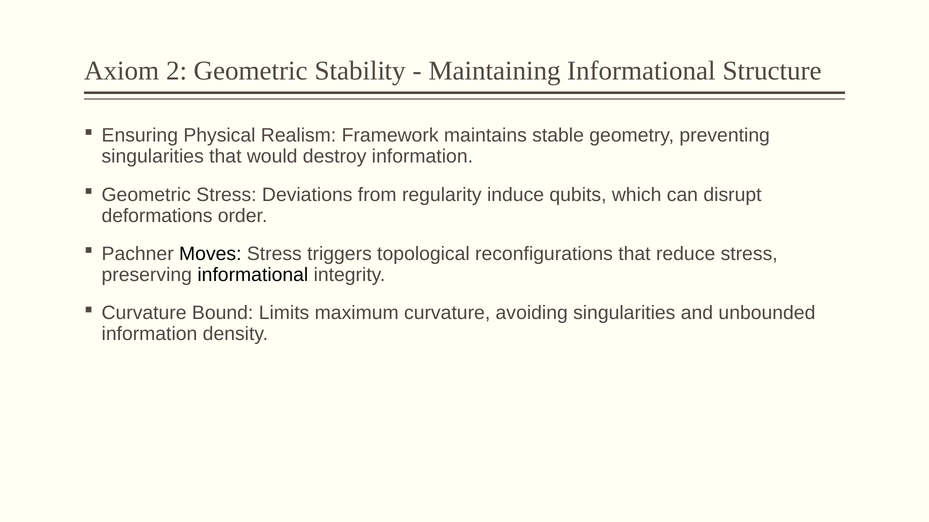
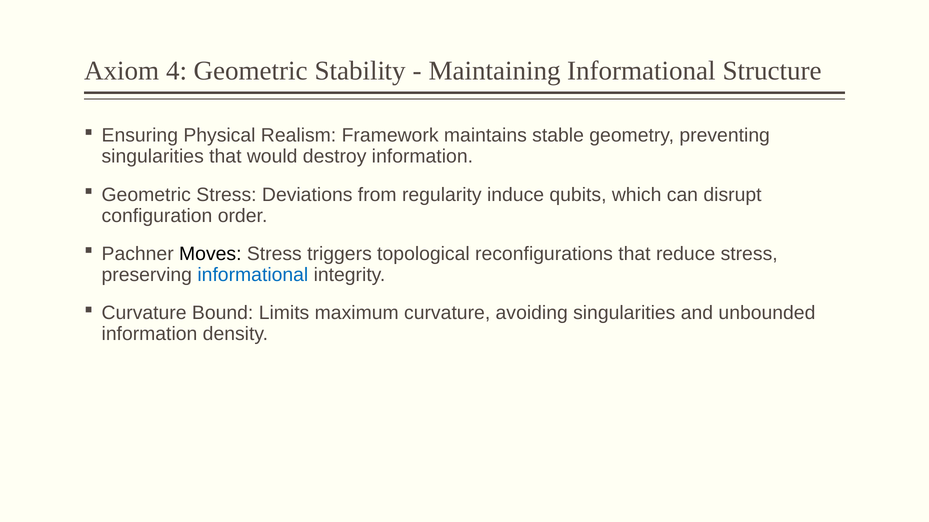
2: 2 -> 4
deformations: deformations -> configuration
informational at (253, 275) colour: black -> blue
